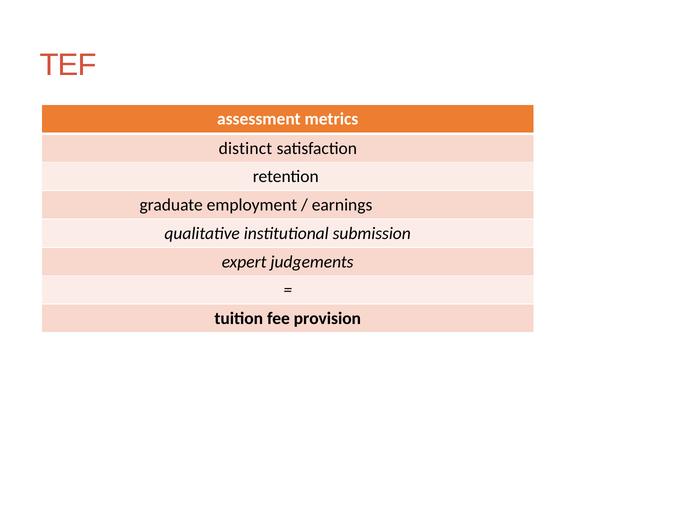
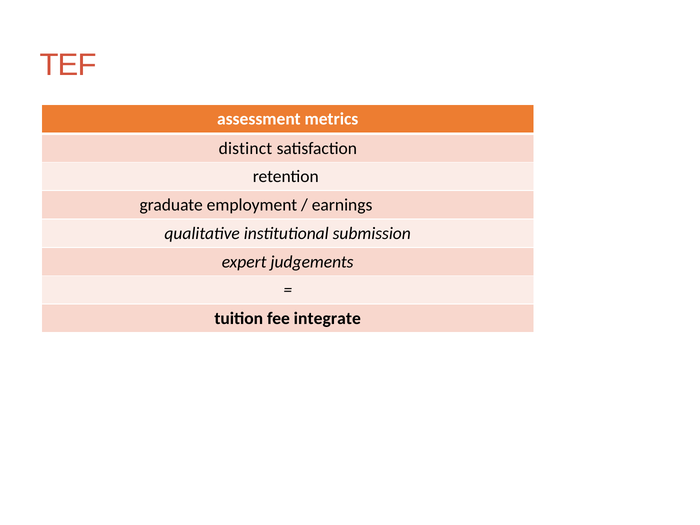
provision: provision -> integrate
